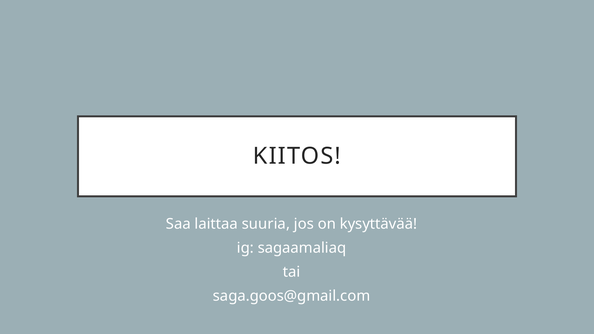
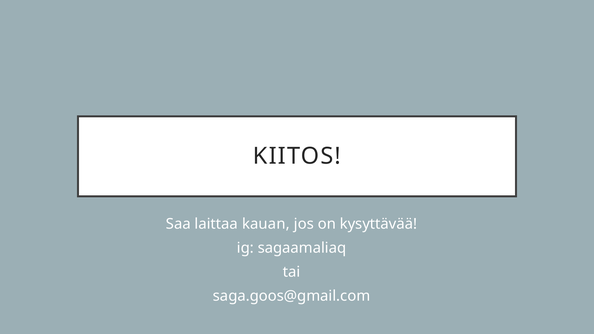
suuria: suuria -> kauan
